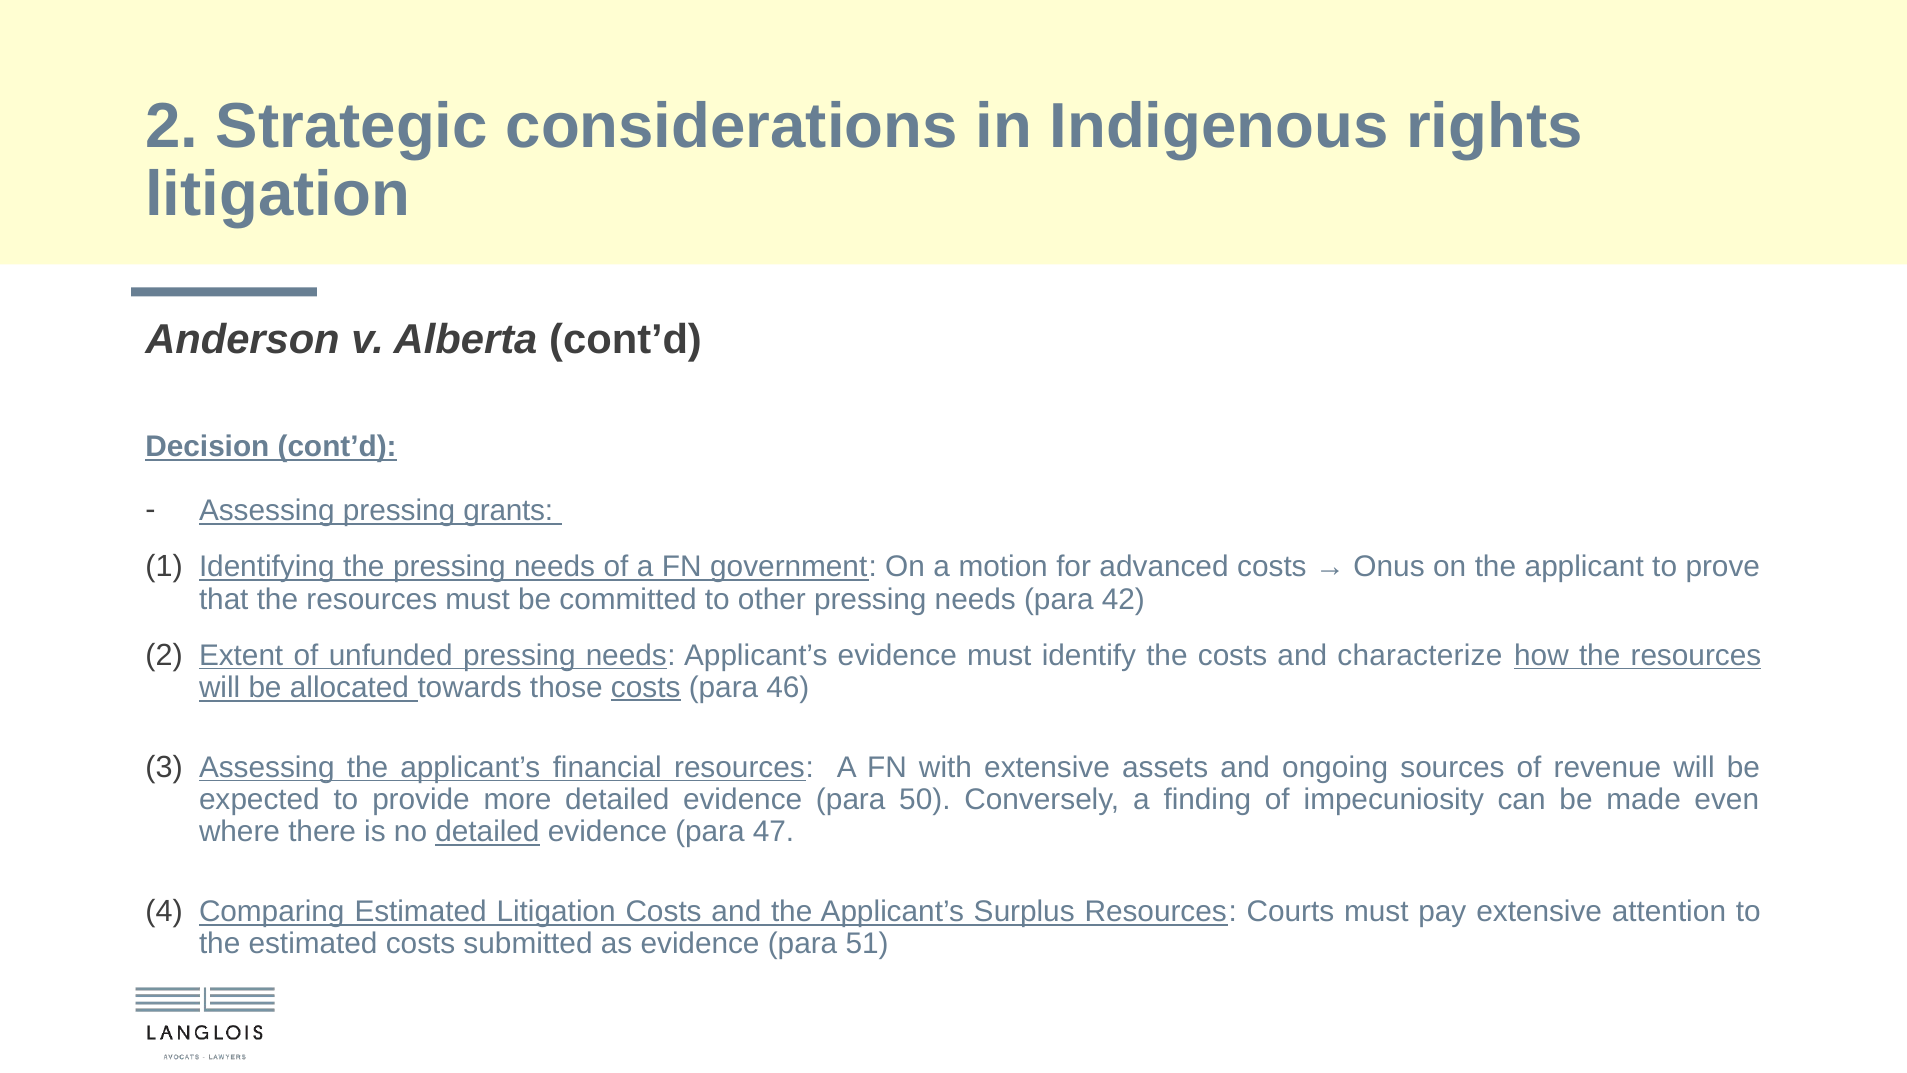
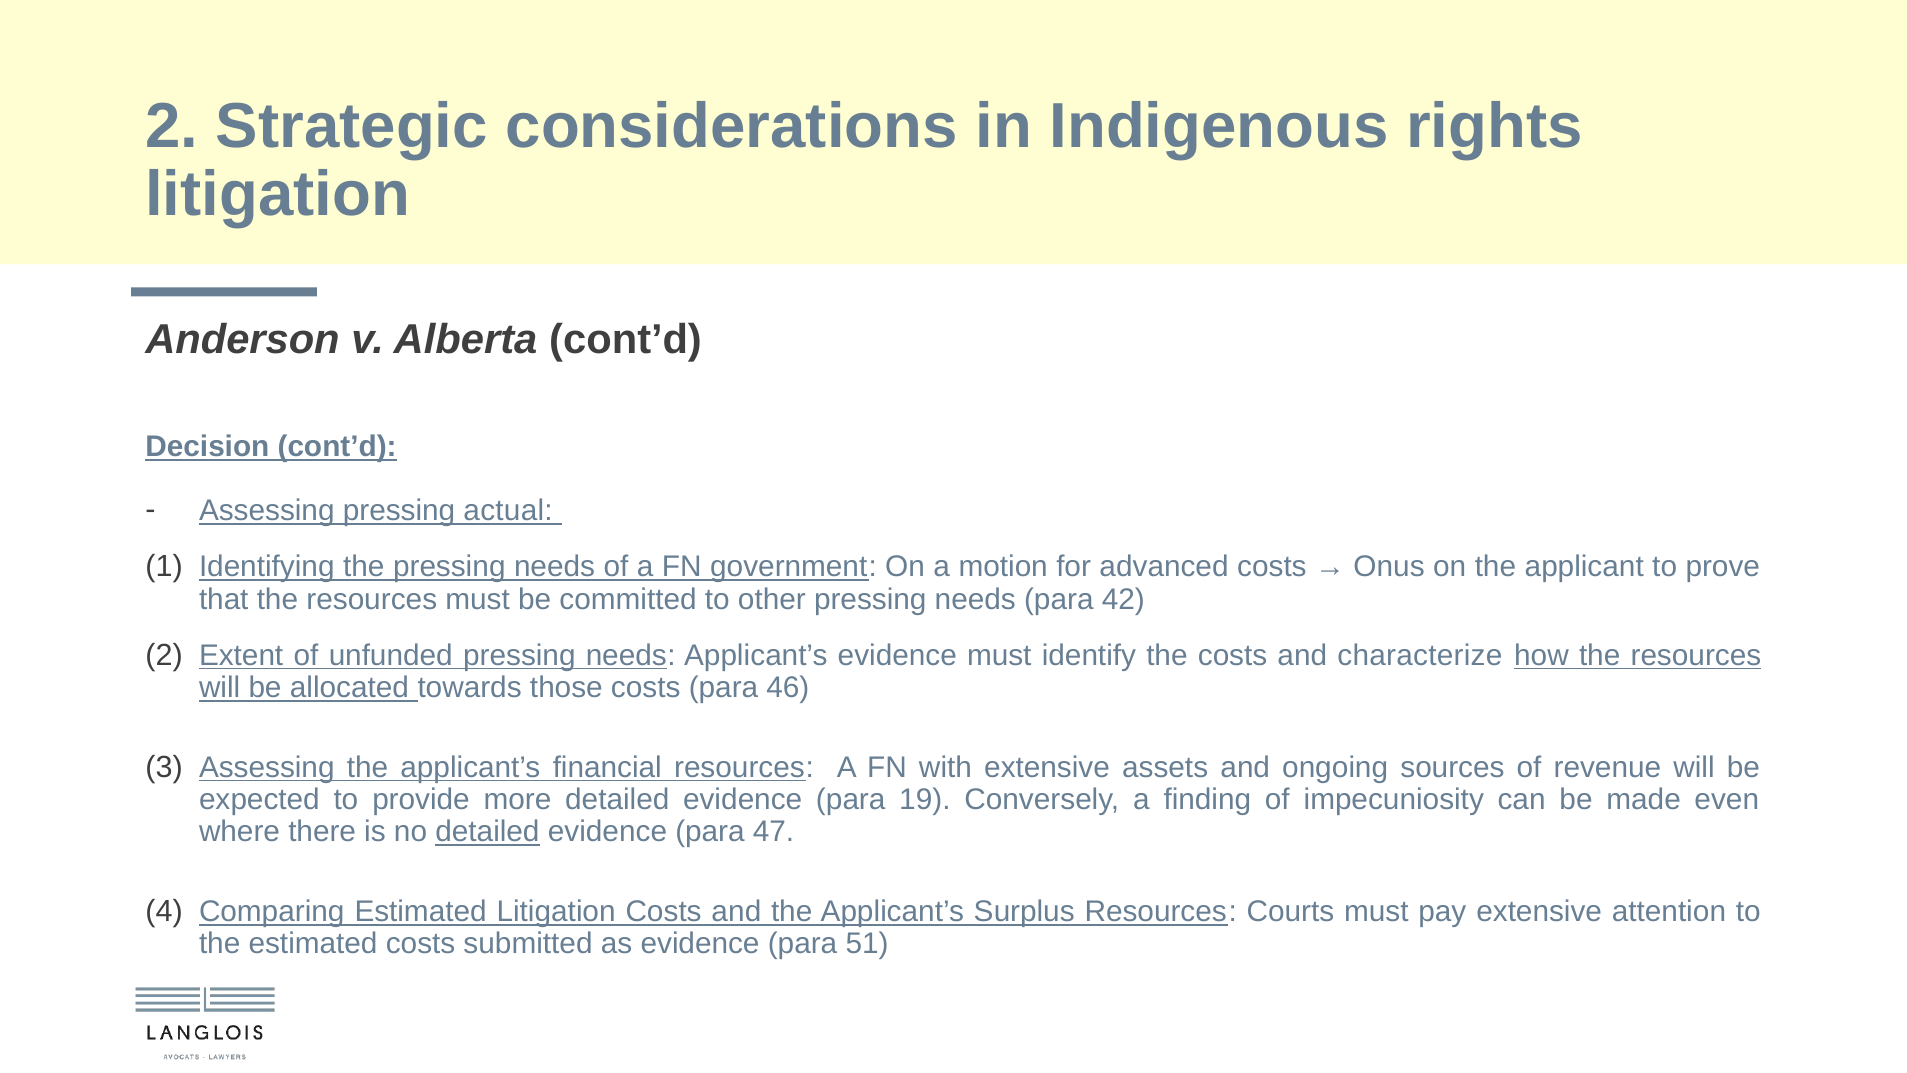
grants: grants -> actual
costs at (646, 687) underline: present -> none
50: 50 -> 19
